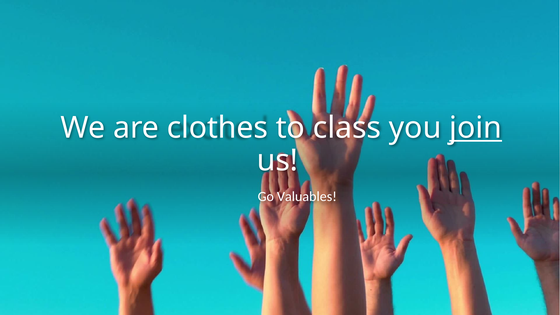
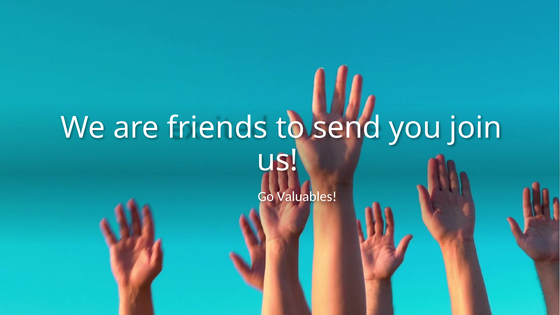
clothes: clothes -> friends
class: class -> send
join underline: present -> none
